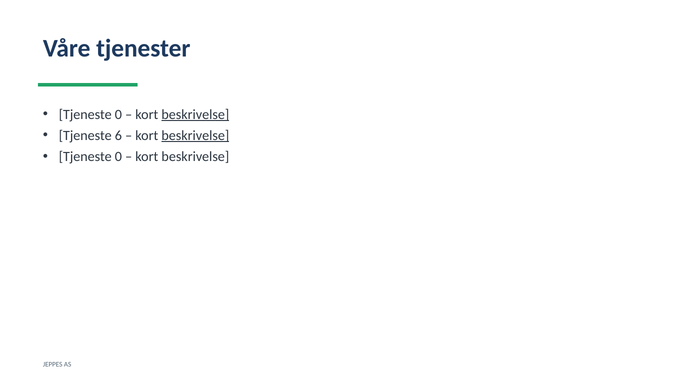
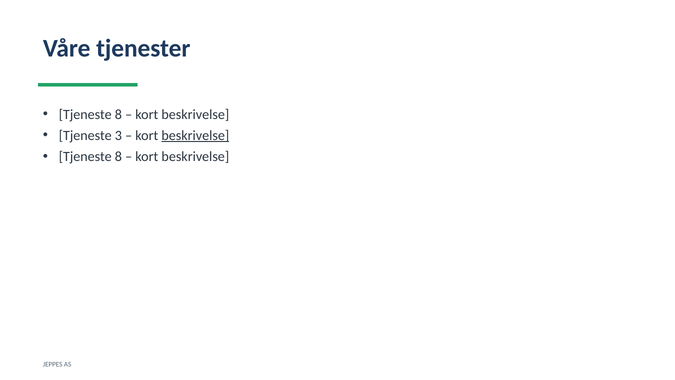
0 at (118, 114): 0 -> 8
beskrivelse at (195, 114) underline: present -> none
6: 6 -> 3
0 at (118, 157): 0 -> 8
